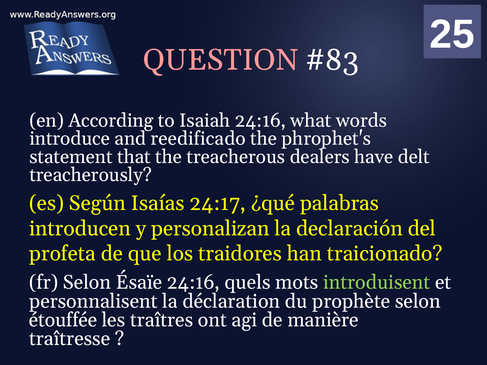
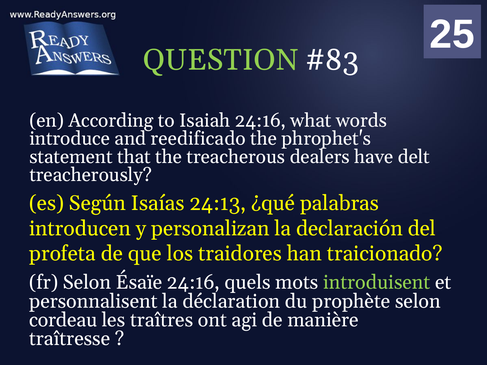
QUESTION colour: pink -> light green
24:17: 24:17 -> 24:13
étouffée: étouffée -> cordeau
